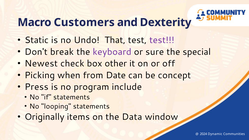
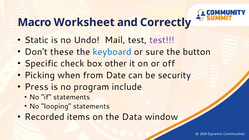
Customers: Customers -> Worksheet
Dexterity: Dexterity -> Correctly
That: That -> Mail
break: break -> these
keyboard colour: purple -> blue
special: special -> button
Newest: Newest -> Specific
concept: concept -> security
Originally: Originally -> Recorded
